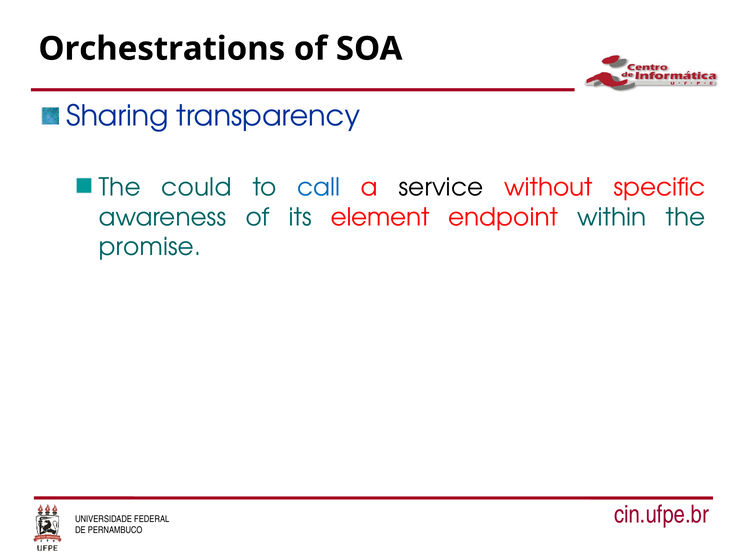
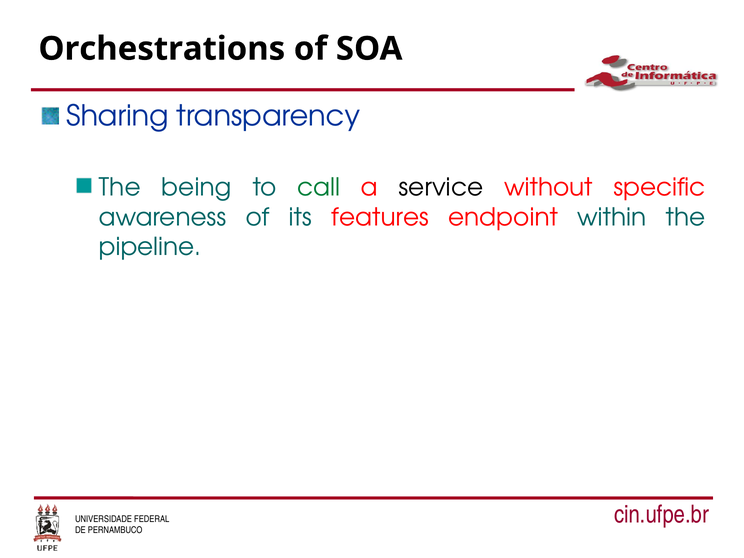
could: could -> being
call colour: blue -> green
element: element -> features
promise: promise -> pipeline
